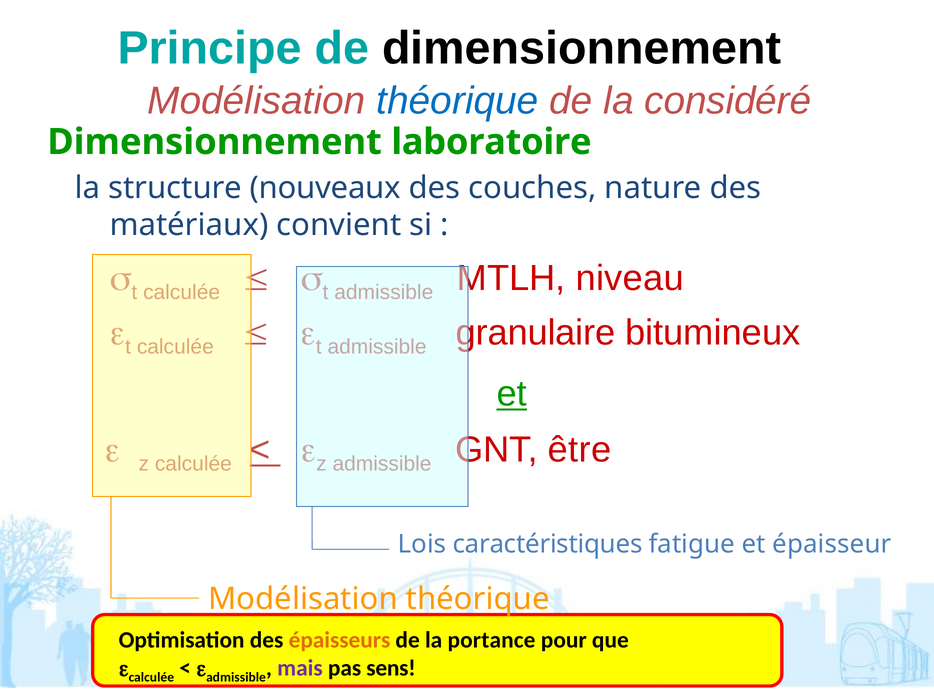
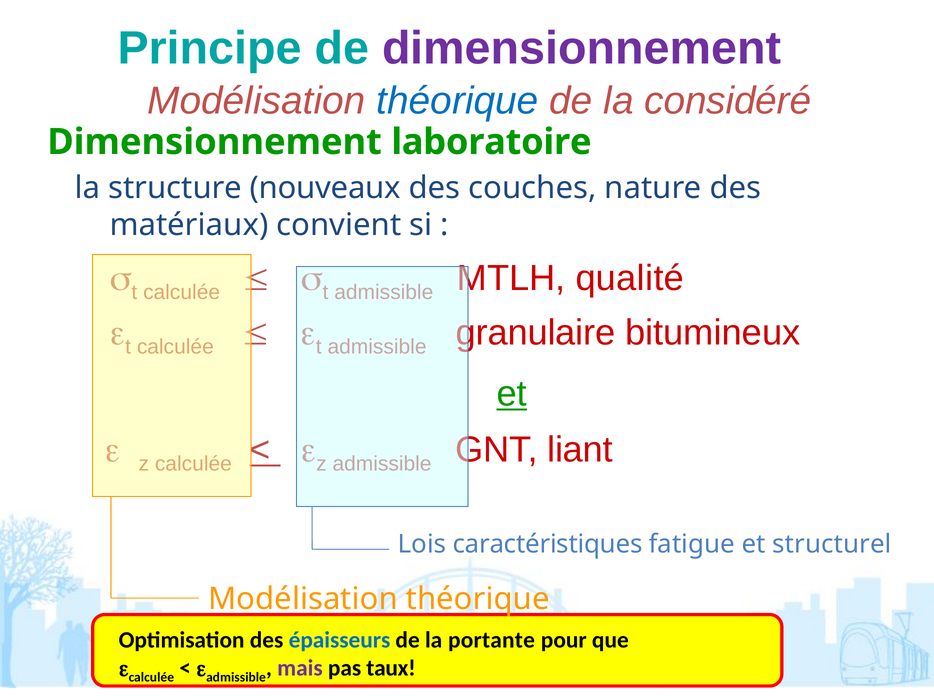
dimensionnement at (582, 48) colour: black -> purple
niveau: niveau -> qualité
être: être -> liant
épaisseur: épaisseur -> structurel
épaisseurs colour: orange -> blue
portance: portance -> portante
sens: sens -> taux
